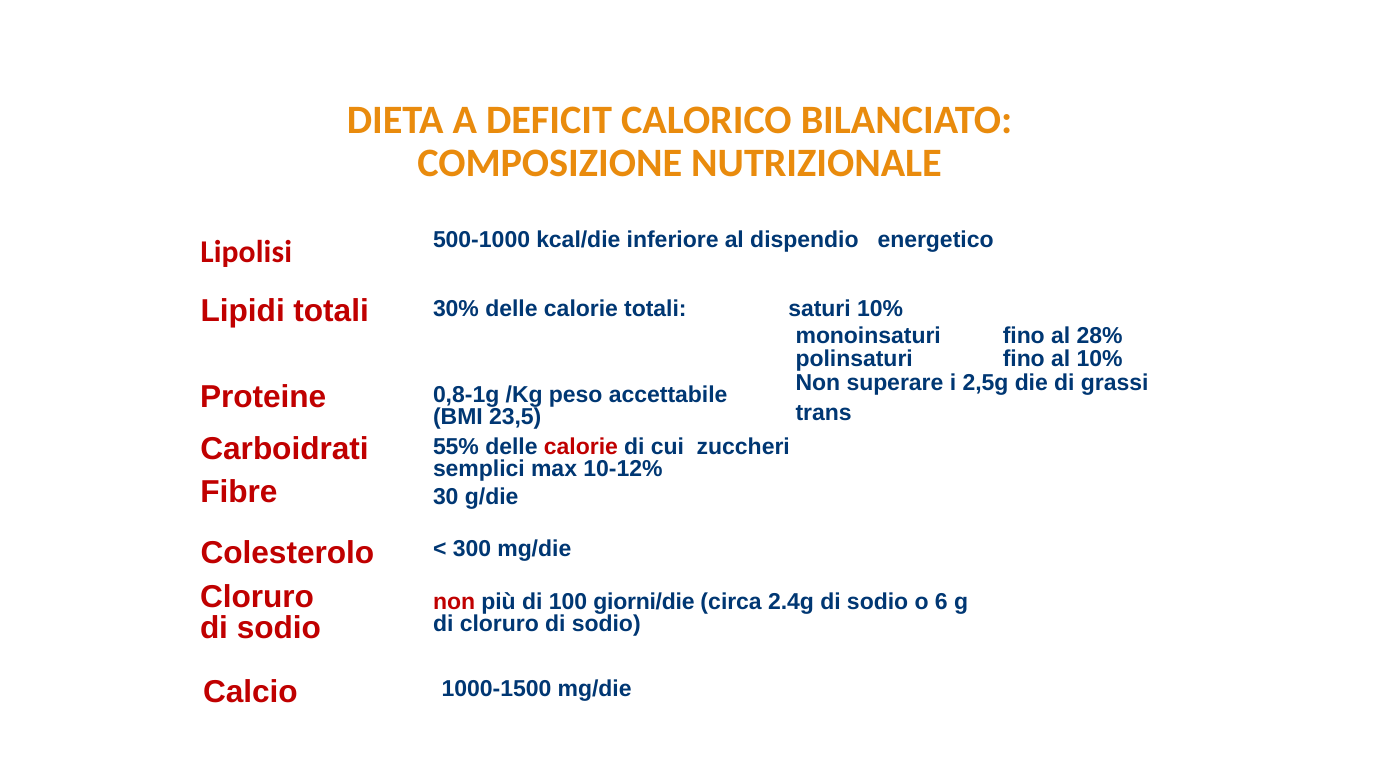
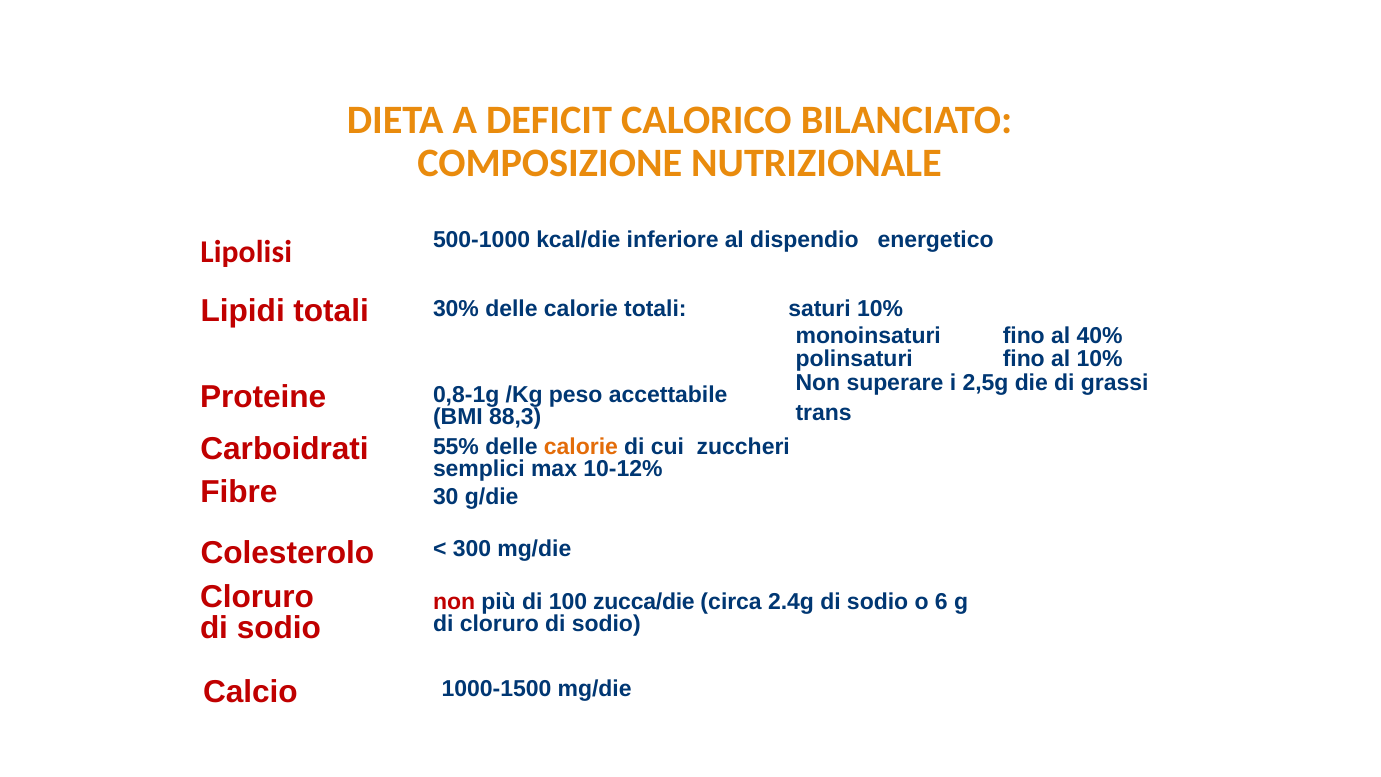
28%: 28% -> 40%
23,5: 23,5 -> 88,3
calorie at (581, 447) colour: red -> orange
giorni/die: giorni/die -> zucca/die
